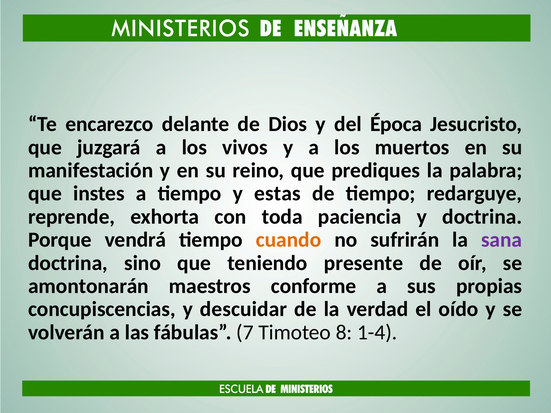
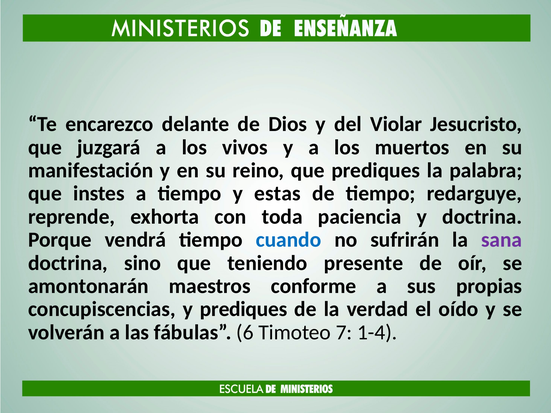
Época: Época -> Violar
cuando colour: orange -> blue
y descuidar: descuidar -> prediques
7: 7 -> 6
8: 8 -> 7
